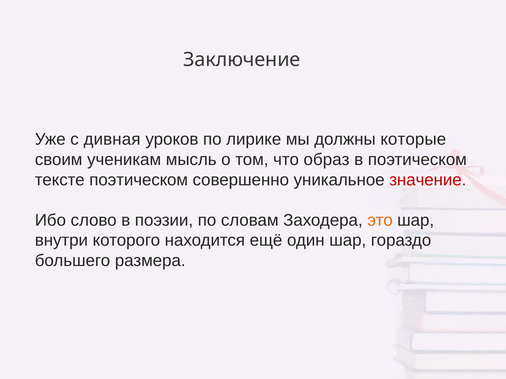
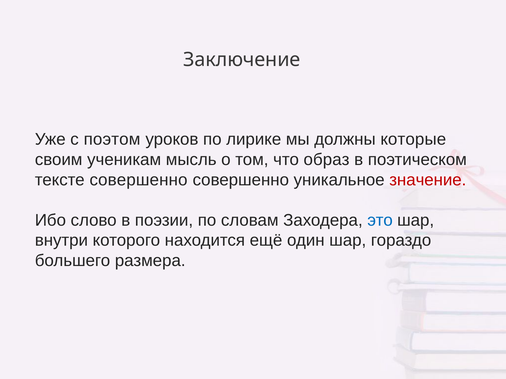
дивная: дивная -> поэтом
тексте поэтическом: поэтическом -> совершенно
это colour: orange -> blue
